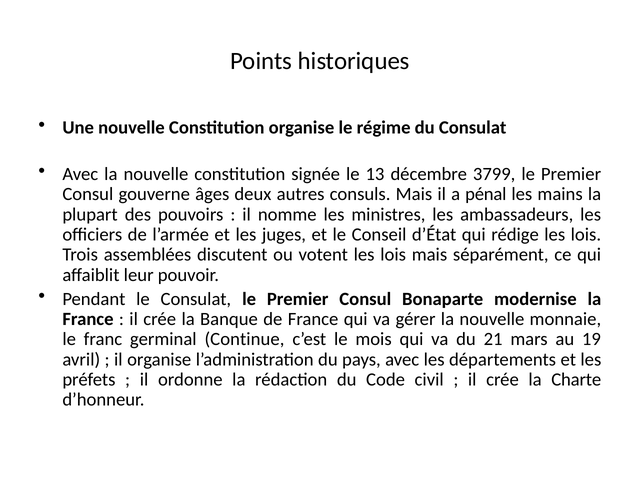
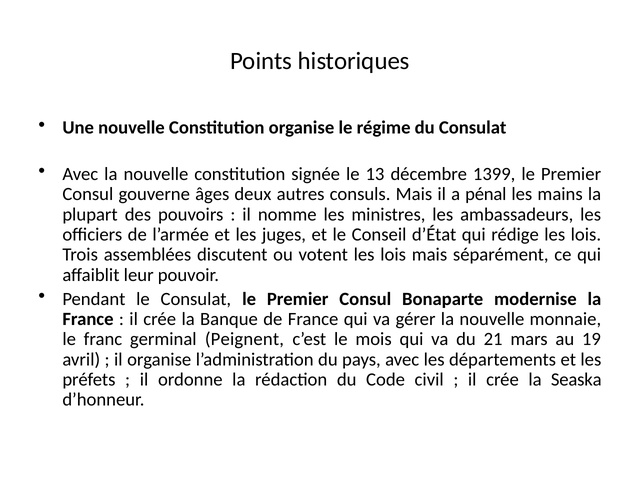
3799: 3799 -> 1399
Continue: Continue -> Peignent
Charte: Charte -> Seaska
